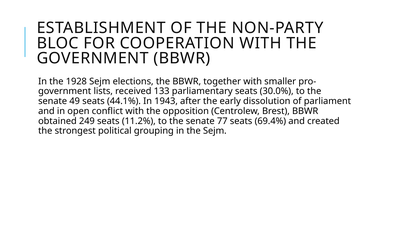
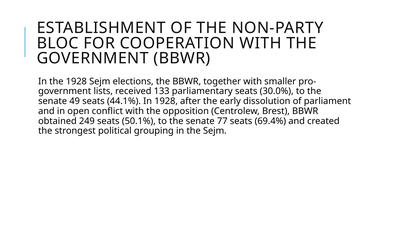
In 1943: 1943 -> 1928
11.2%: 11.2% -> 50.1%
